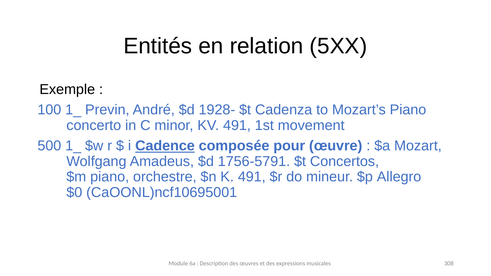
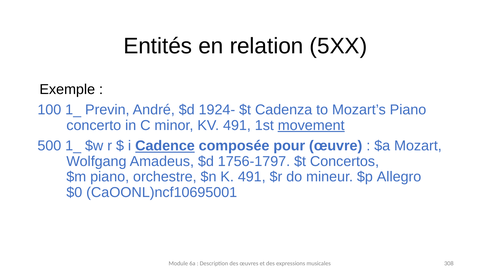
1928-: 1928- -> 1924-
movement underline: none -> present
1756-5791: 1756-5791 -> 1756-1797
